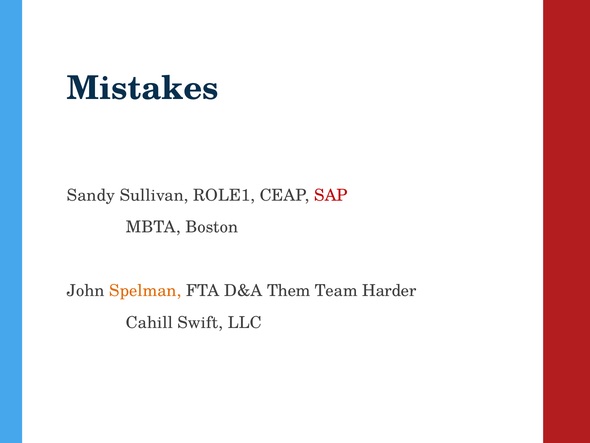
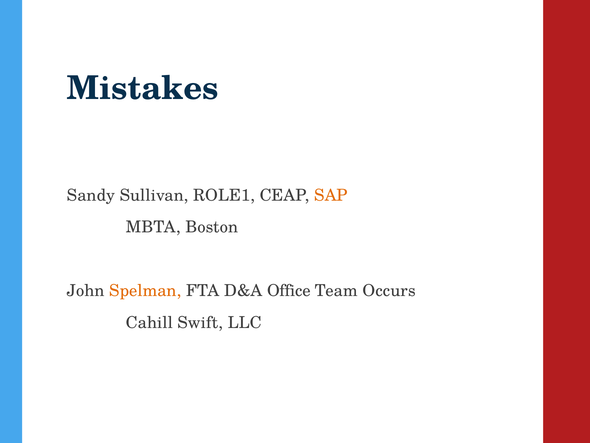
SAP colour: red -> orange
Them: Them -> Office
Harder: Harder -> Occurs
